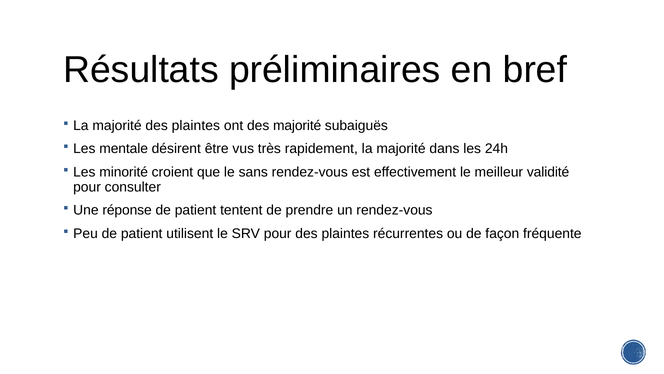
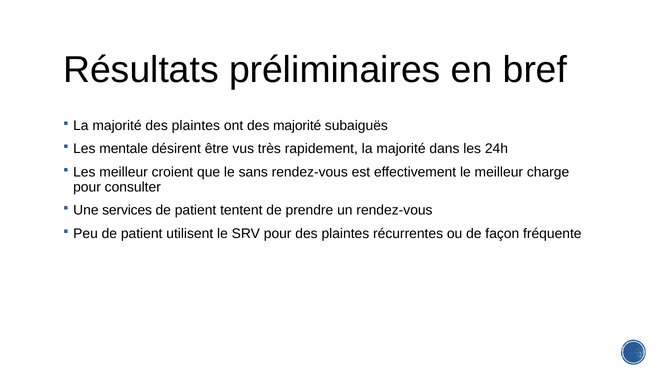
Les minorité: minorité -> meilleur
validité: validité -> charge
réponse: réponse -> services
